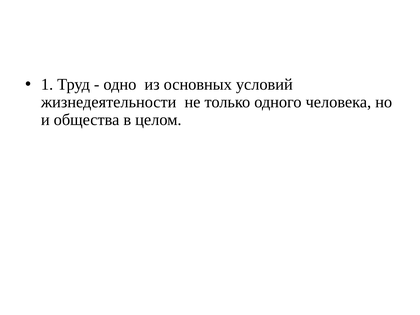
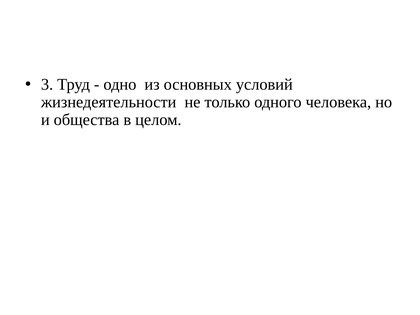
1: 1 -> 3
